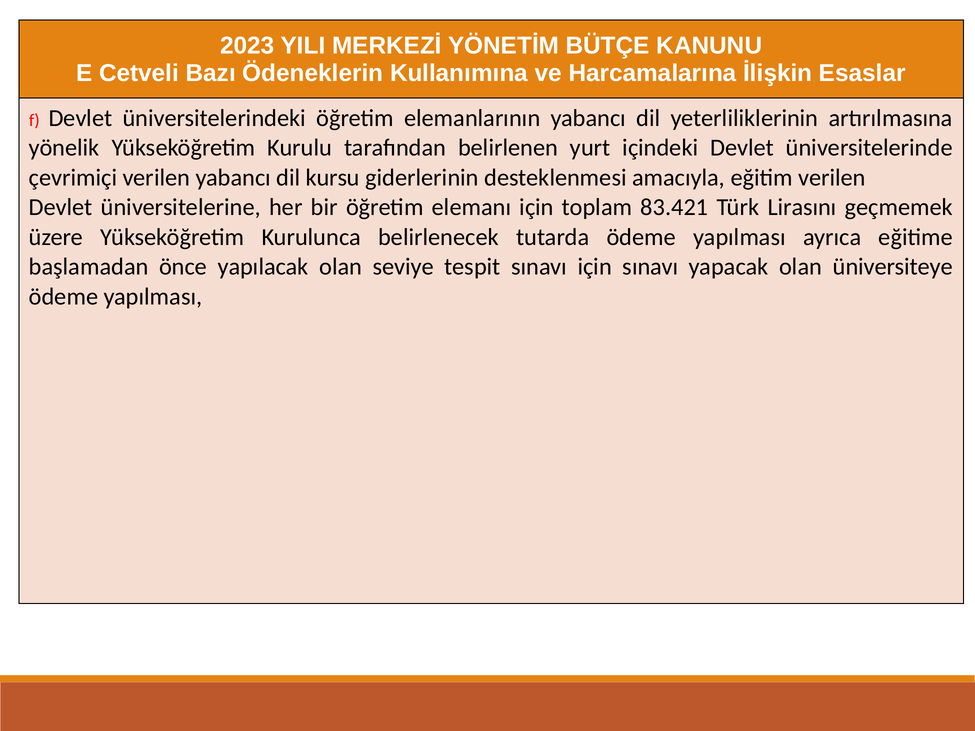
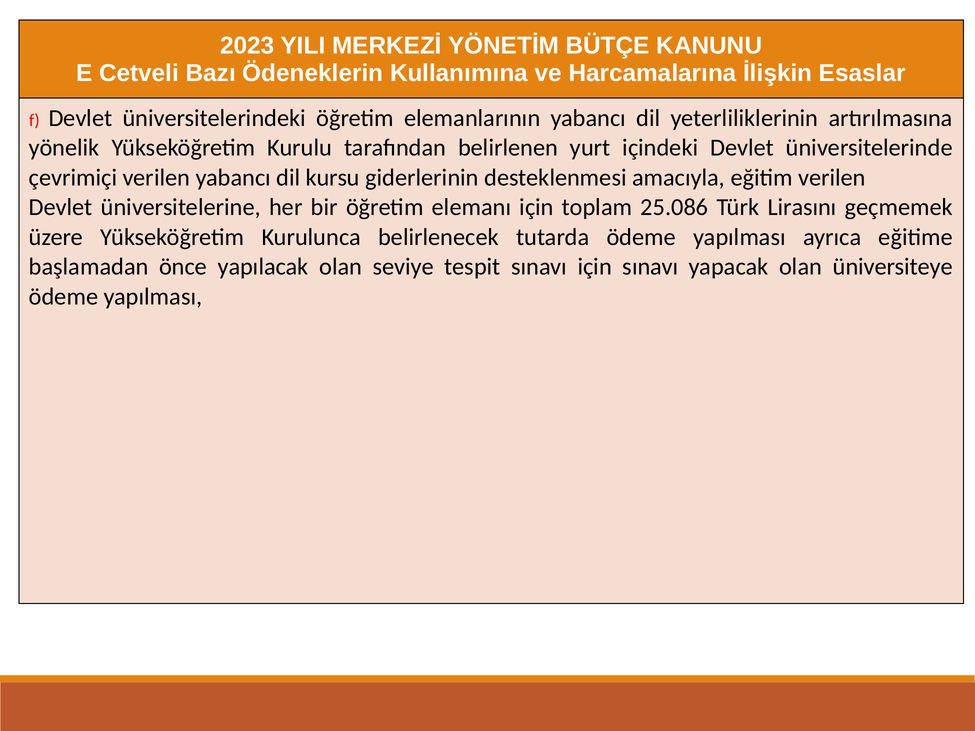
83.421: 83.421 -> 25.086
